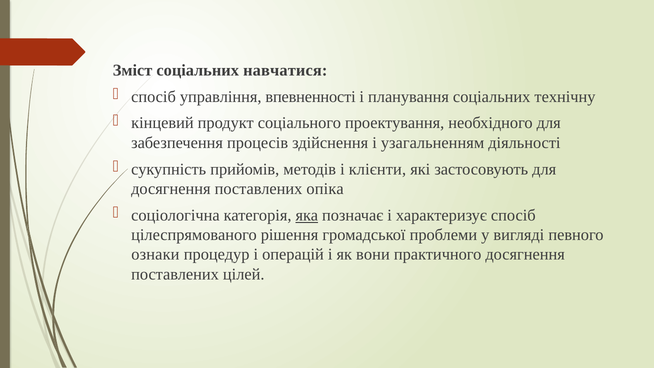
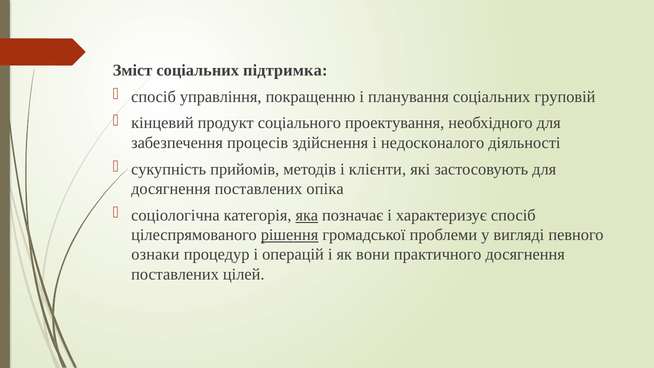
навчатися: навчатися -> підтримка
впевненності: впевненності -> покращенню
технічну: технічну -> груповій
узагальненням: узагальненням -> недосконалого
рішення underline: none -> present
